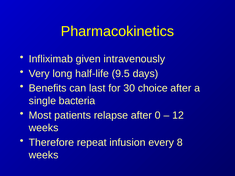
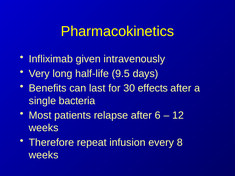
choice: choice -> effects
0: 0 -> 6
